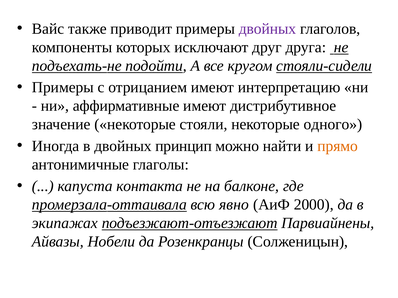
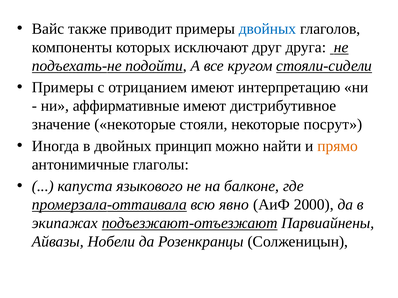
двойных at (267, 29) colour: purple -> blue
одного: одного -> посрут
контакта: контакта -> языкового
